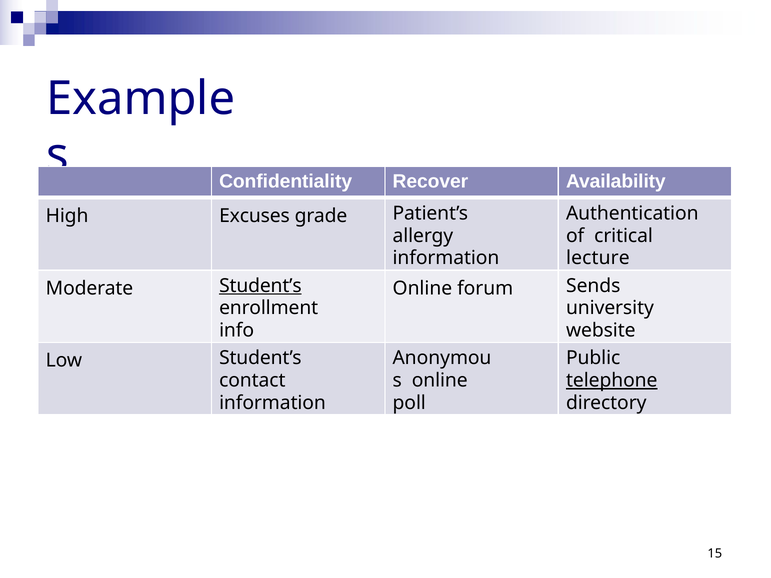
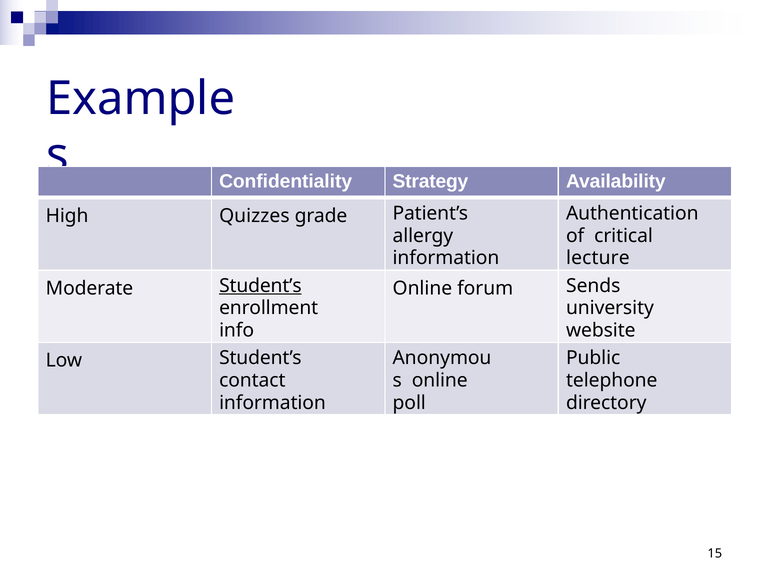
Recover: Recover -> Strategy
Excuses: Excuses -> Quizzes
telephone underline: present -> none
